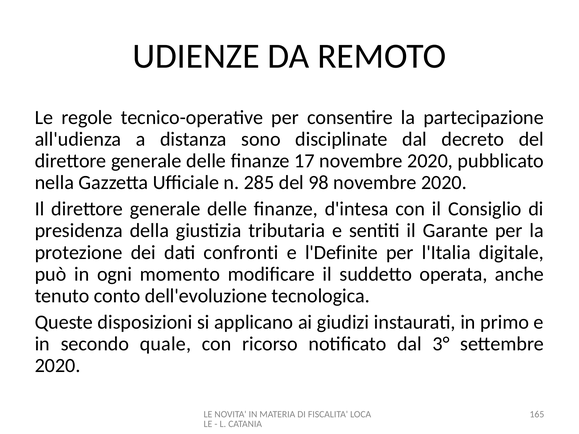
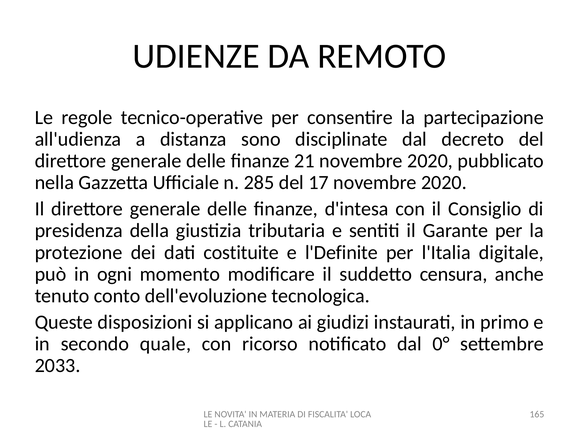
17: 17 -> 21
98: 98 -> 17
confronti: confronti -> costituite
operata: operata -> censura
3°: 3° -> 0°
2020 at (58, 366): 2020 -> 2033
